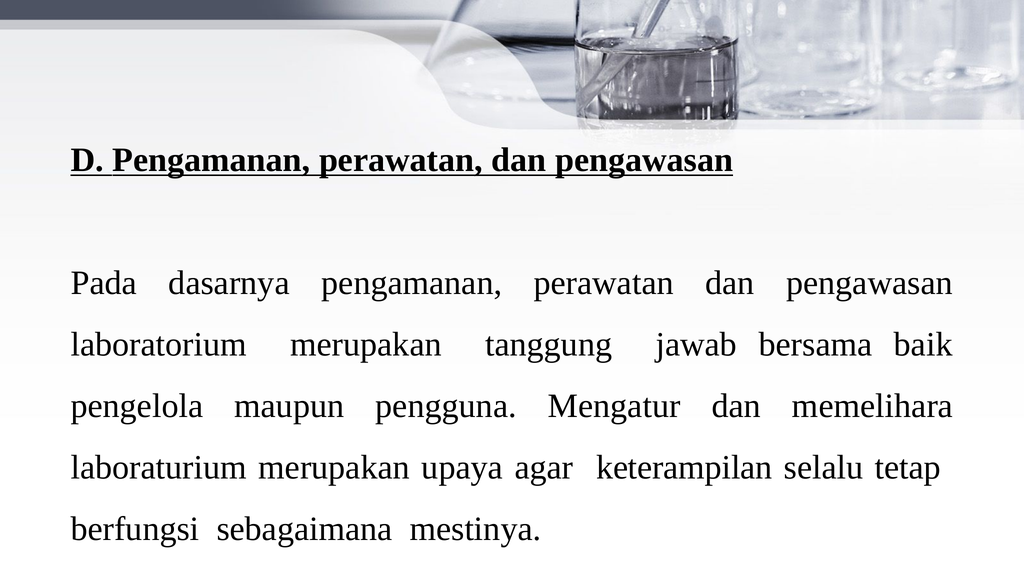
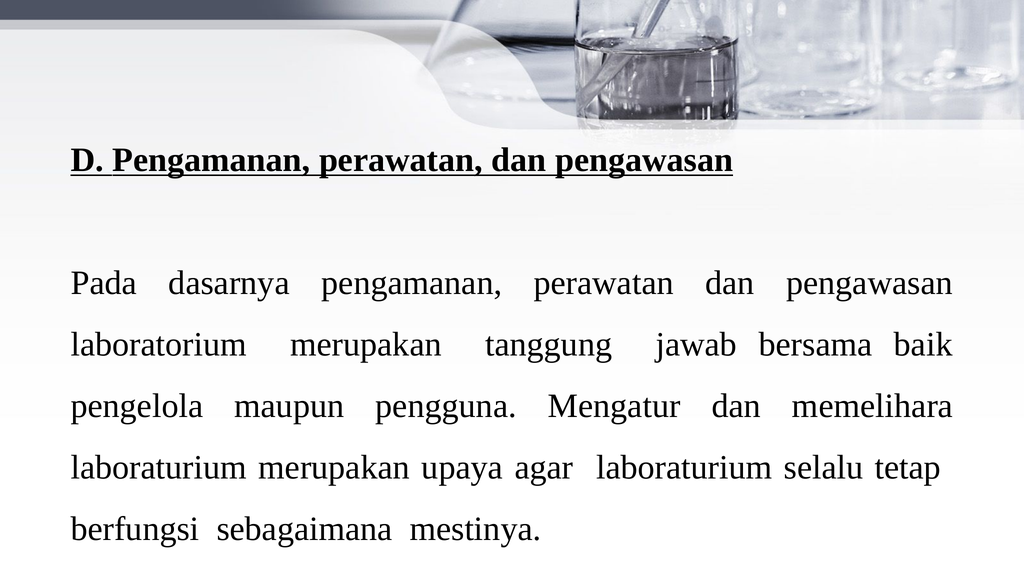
agar keterampilan: keterampilan -> laboraturium
